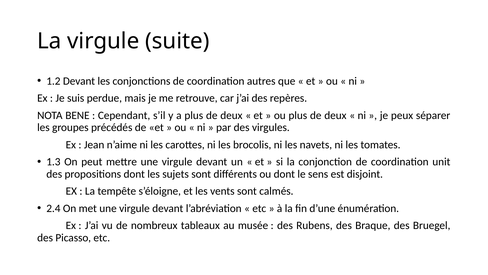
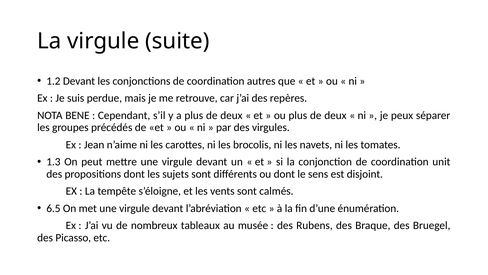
2.4: 2.4 -> 6.5
